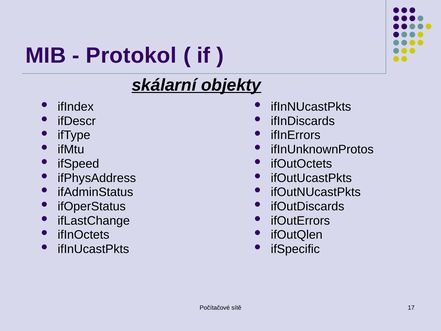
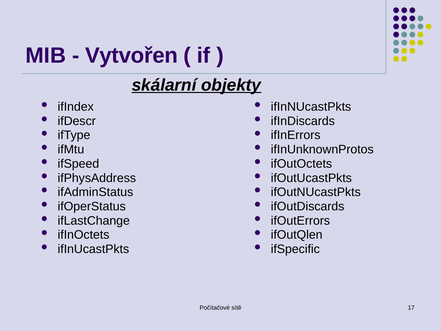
Protokol: Protokol -> Vytvořen
